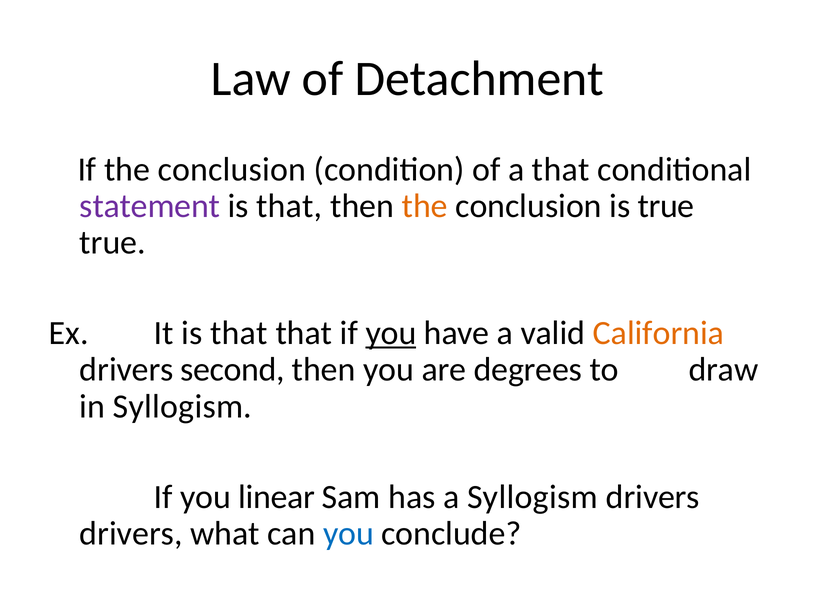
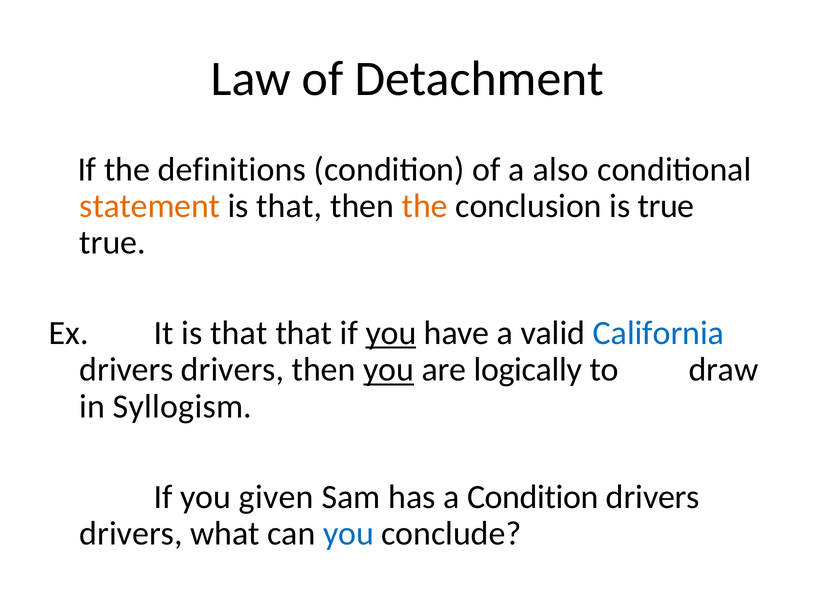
If the conclusion: conclusion -> definitions
a that: that -> also
statement colour: purple -> orange
California colour: orange -> blue
second at (233, 370): second -> drivers
you at (389, 370) underline: none -> present
degrees: degrees -> logically
linear: linear -> given
a Syllogism: Syllogism -> Condition
